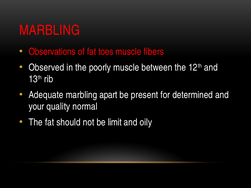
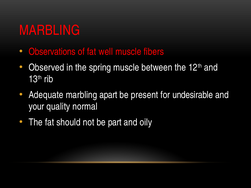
toes: toes -> well
poorly: poorly -> spring
determined: determined -> undesirable
limit: limit -> part
